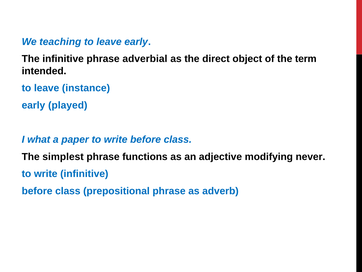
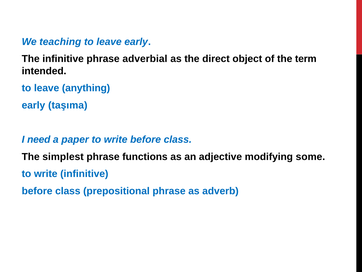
instance: instance -> anything
played: played -> taşıma
what: what -> need
never: never -> some
